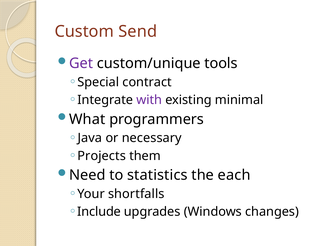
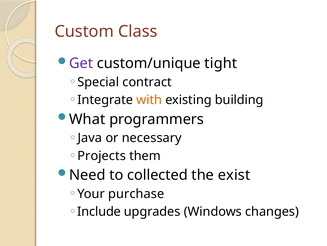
Send: Send -> Class
tools: tools -> tight
with colour: purple -> orange
minimal: minimal -> building
statistics: statistics -> collected
each: each -> exist
shortfalls: shortfalls -> purchase
